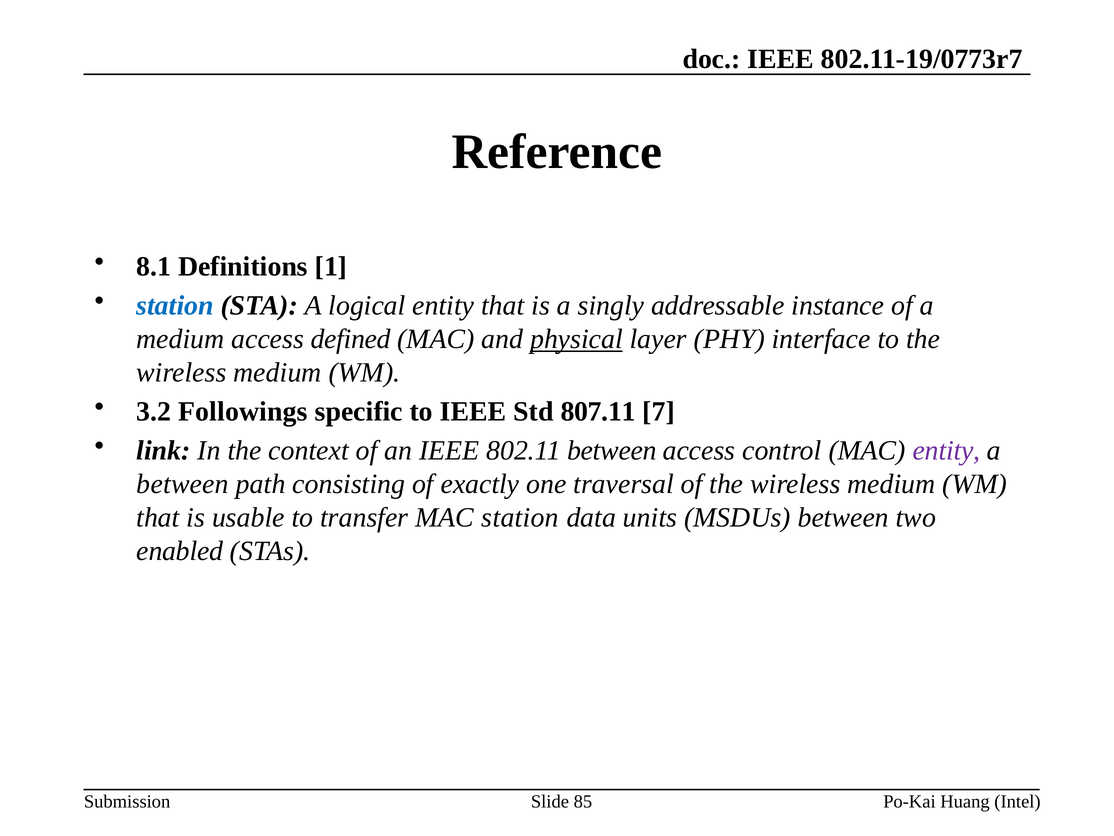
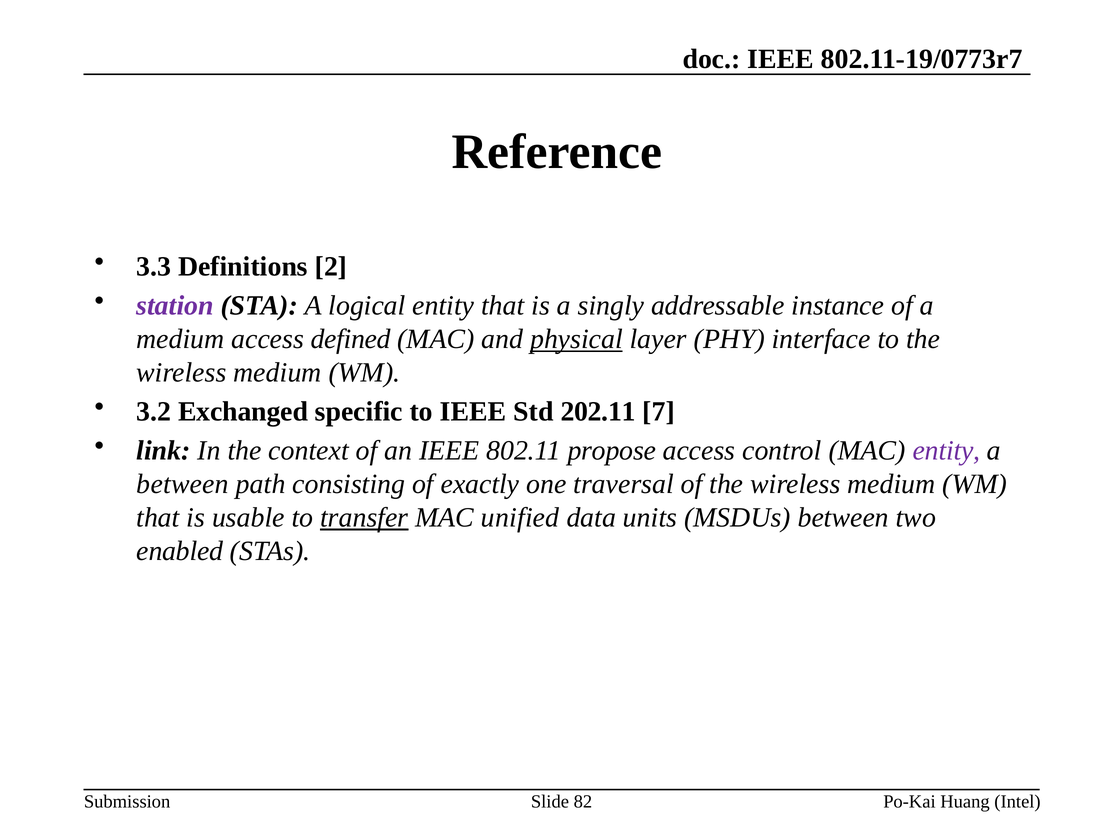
8.1: 8.1 -> 3.3
1: 1 -> 2
station at (175, 306) colour: blue -> purple
Followings: Followings -> Exchanged
807.11: 807.11 -> 202.11
802.11 between: between -> propose
transfer underline: none -> present
MAC station: station -> unified
85: 85 -> 82
